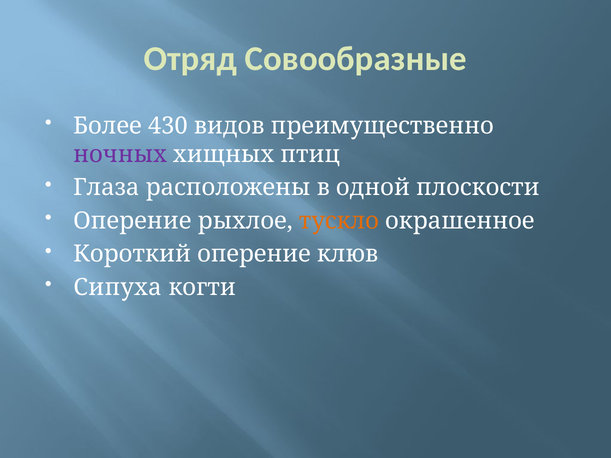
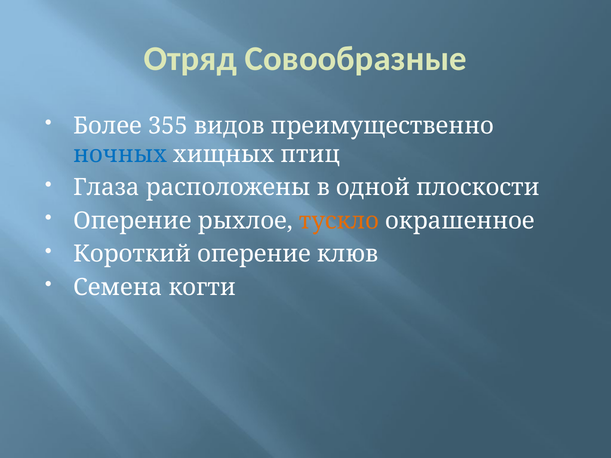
430: 430 -> 355
ночных colour: purple -> blue
Сипуха: Сипуха -> Семена
